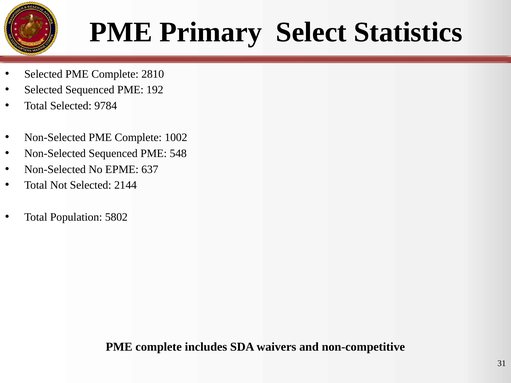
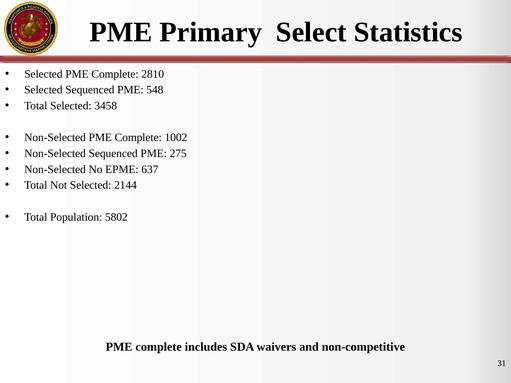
192: 192 -> 548
9784: 9784 -> 3458
548: 548 -> 275
